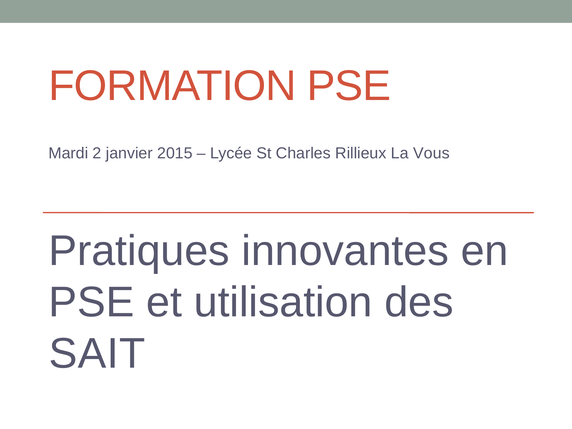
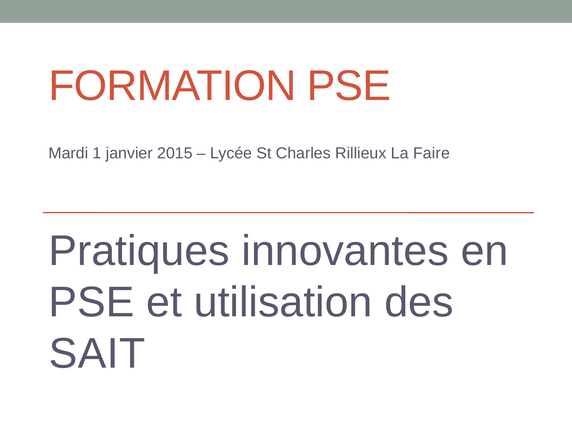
2: 2 -> 1
Vous: Vous -> Faire
